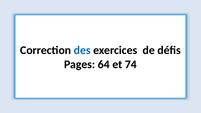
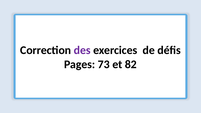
des colour: blue -> purple
64: 64 -> 73
74: 74 -> 82
